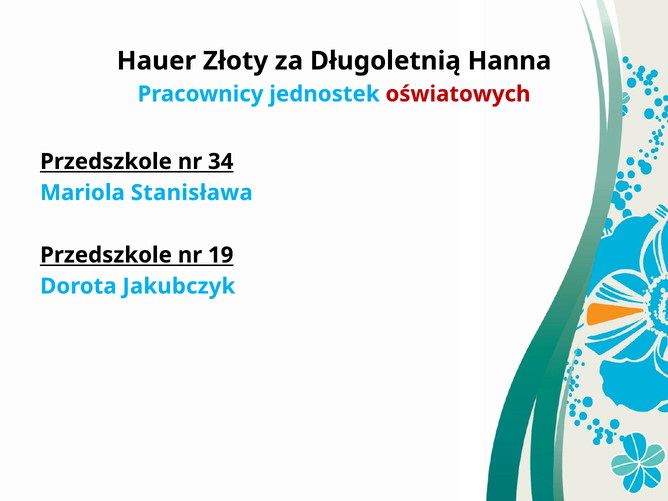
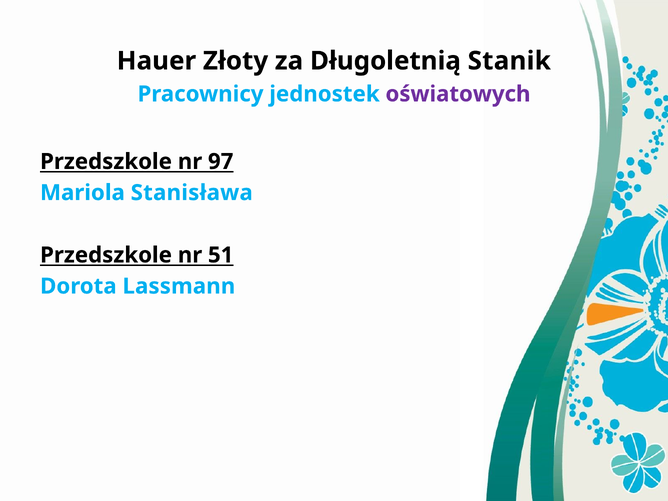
Hanna: Hanna -> Stanik
oświatowych colour: red -> purple
34: 34 -> 97
19: 19 -> 51
Jakubczyk: Jakubczyk -> Lassmann
